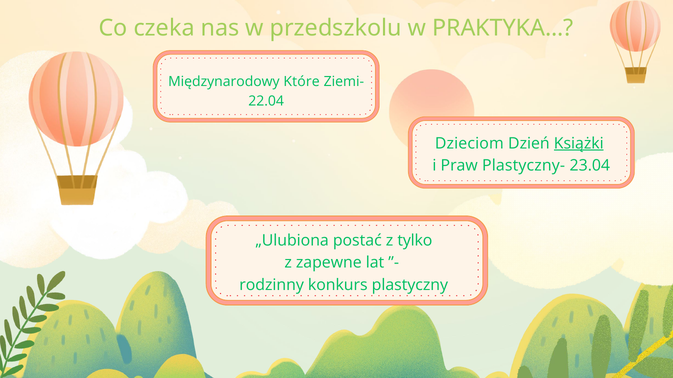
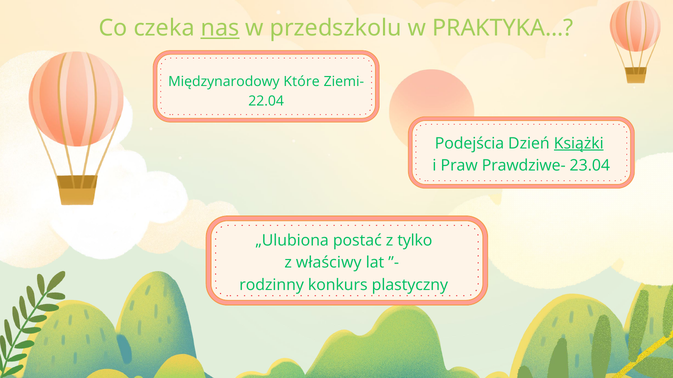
nas underline: none -> present
Dzieciom: Dzieciom -> Podejścia
Plastyczny-: Plastyczny- -> Prawdziwe-
zapewne: zapewne -> właściwy
